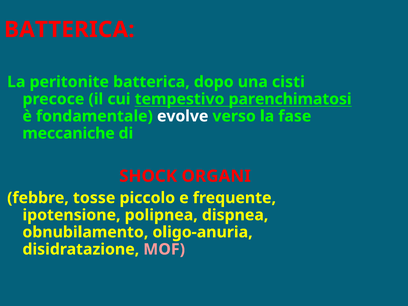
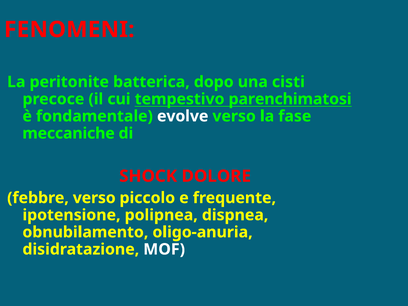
BATTERICA at (69, 30): BATTERICA -> FENOMENI
ORGANI: ORGANI -> DOLORE
febbre tosse: tosse -> verso
MOF colour: pink -> white
